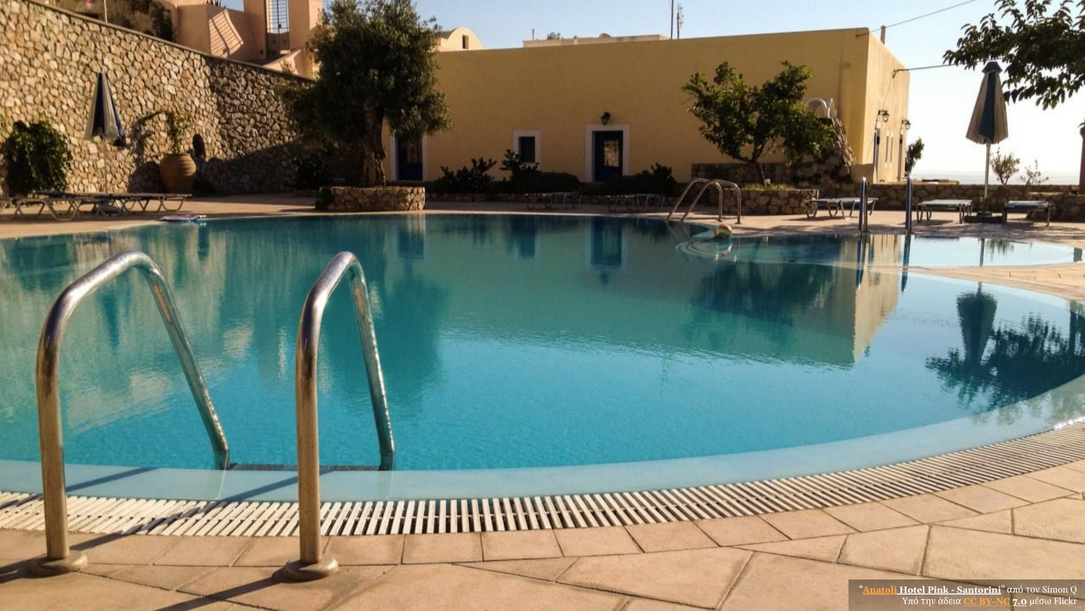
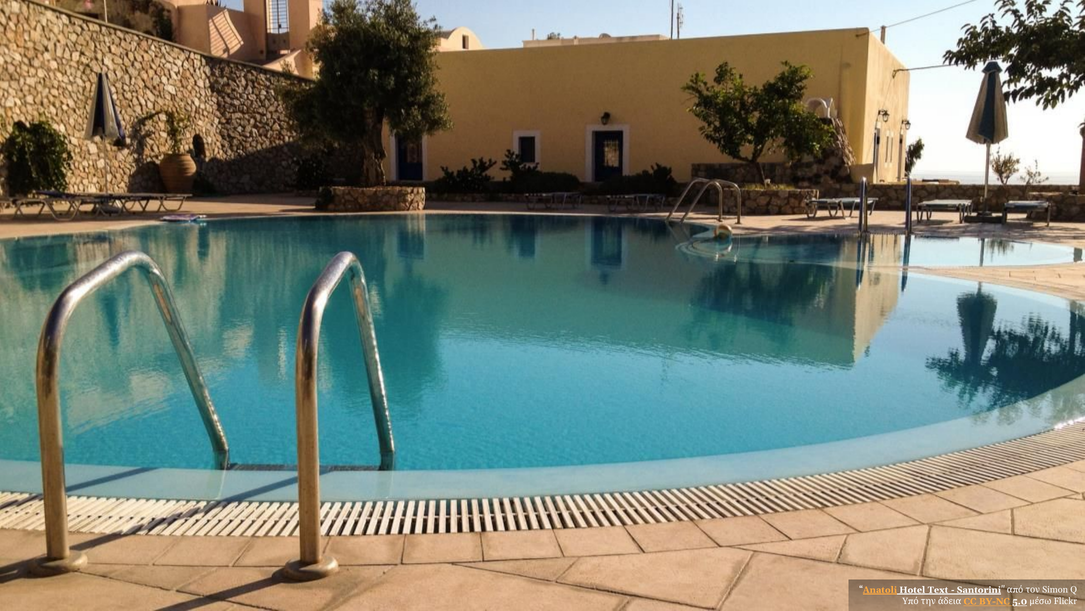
Pink: Pink -> Text
7.0: 7.0 -> 5.0
